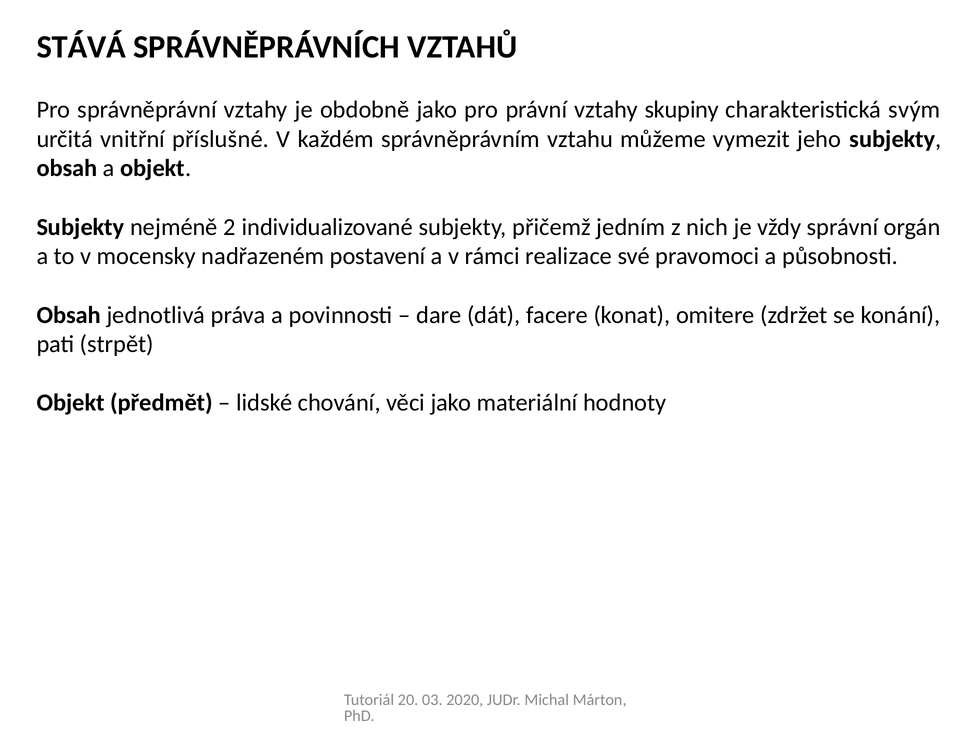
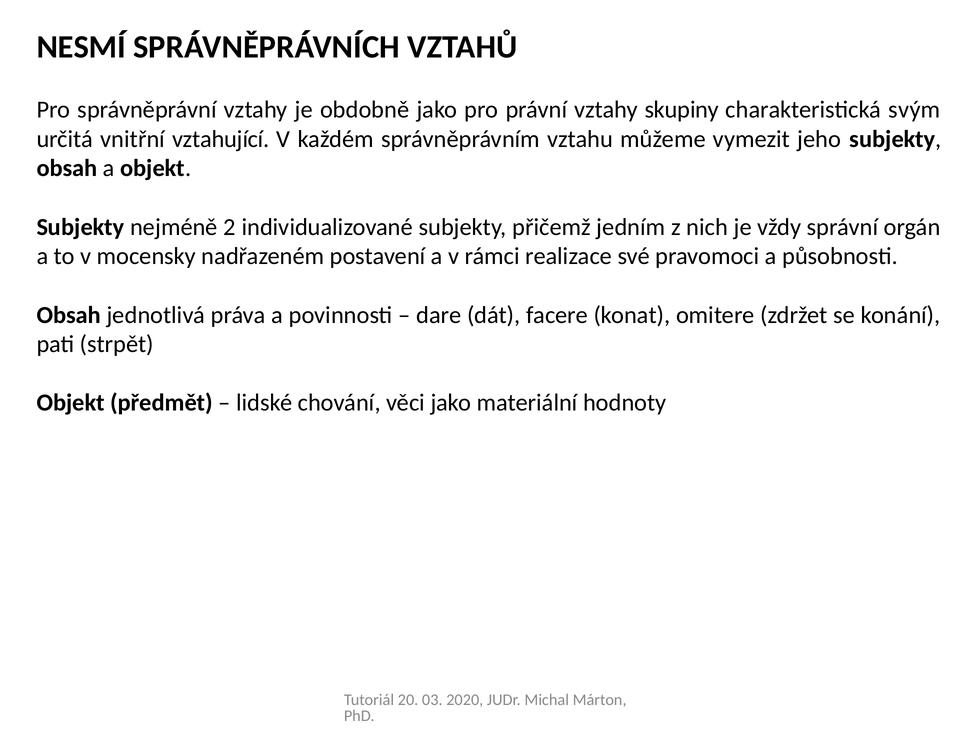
STÁVÁ: STÁVÁ -> NESMÍ
příslušné: příslušné -> vztahující
